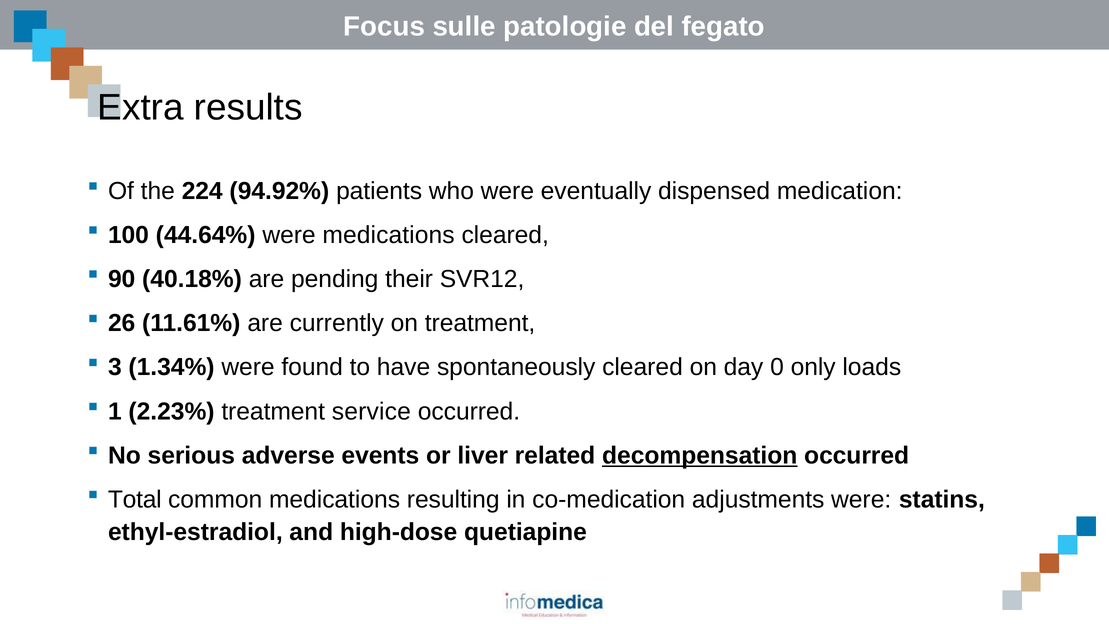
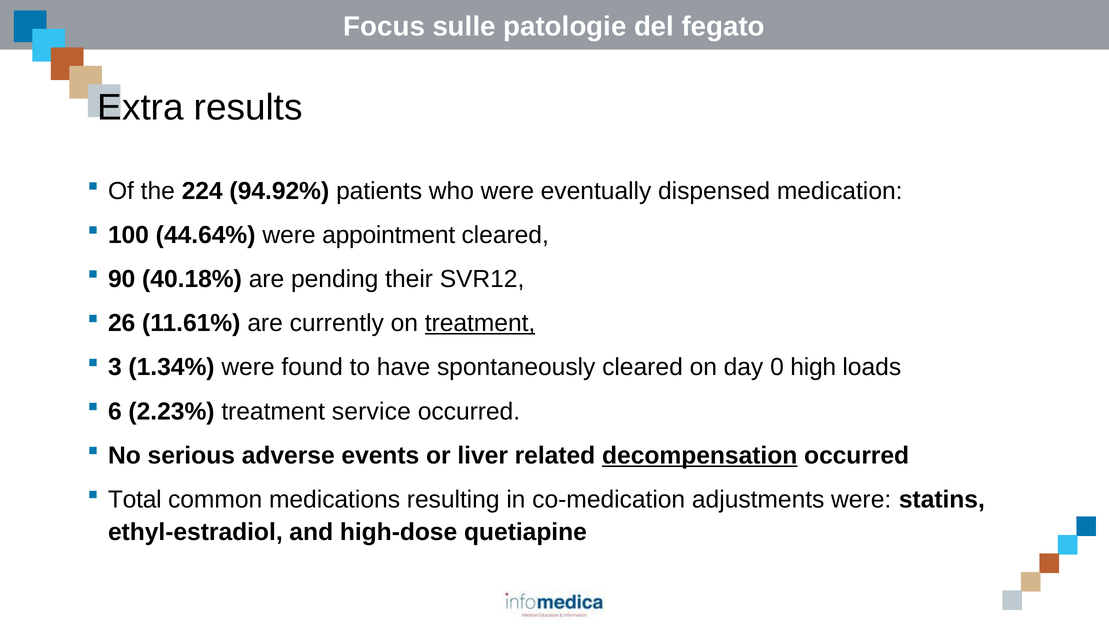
were medications: medications -> appointment
treatment at (480, 323) underline: none -> present
only: only -> high
1: 1 -> 6
